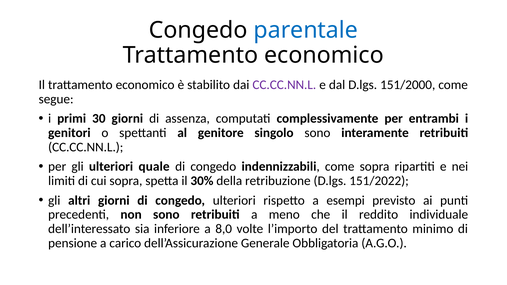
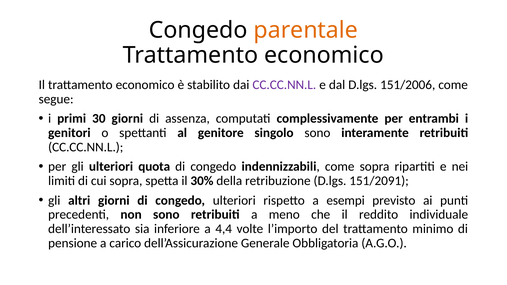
parentale colour: blue -> orange
151/2000: 151/2000 -> 151/2006
quale: quale -> quota
151/2022: 151/2022 -> 151/2091
8,0: 8,0 -> 4,4
